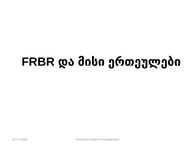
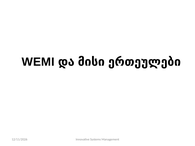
FRBR: FRBR -> WEMI
